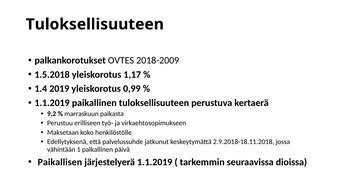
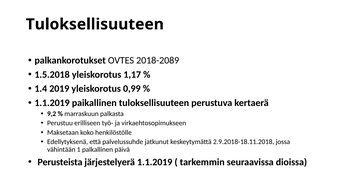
2018-2009: 2018-2009 -> 2018-2089
Paikallisen: Paikallisen -> Perusteista
